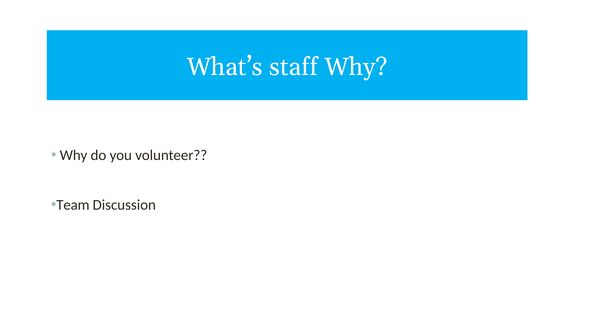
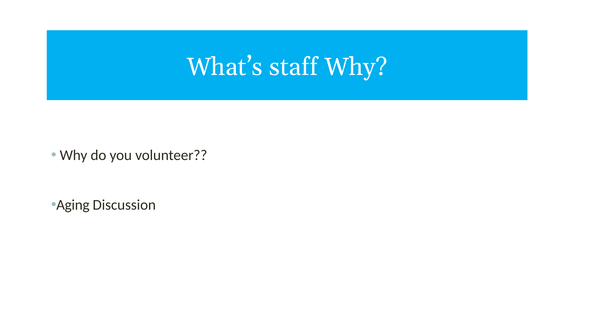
Team: Team -> Aging
